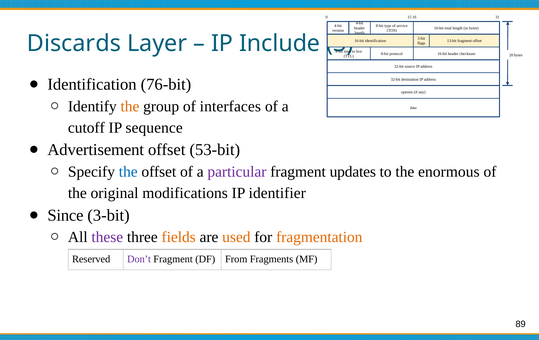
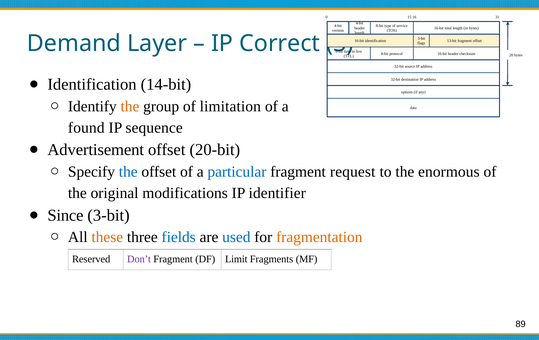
Discards: Discards -> Demand
Include: Include -> Correct
76-bit: 76-bit -> 14-bit
interfaces: interfaces -> limitation
cutoff: cutoff -> found
53-bit: 53-bit -> 20-bit
particular colour: purple -> blue
updates: updates -> request
these colour: purple -> orange
fields colour: orange -> blue
used colour: orange -> blue
From: From -> Limit
